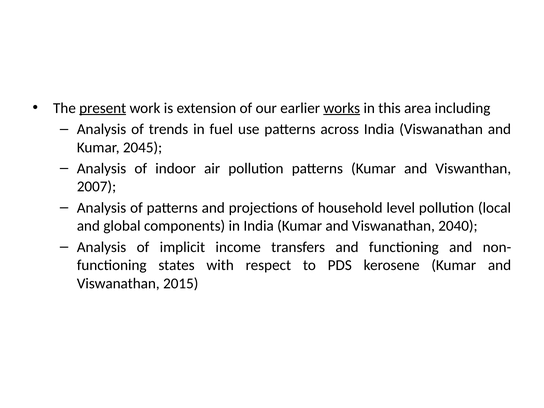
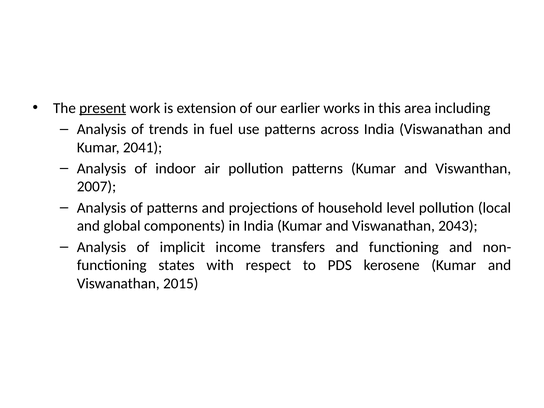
works underline: present -> none
2045: 2045 -> 2041
2040: 2040 -> 2043
